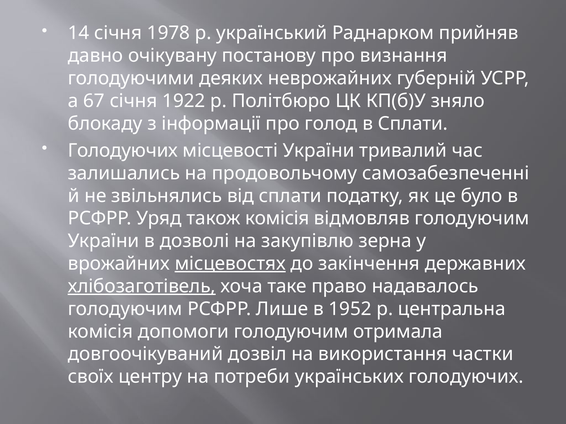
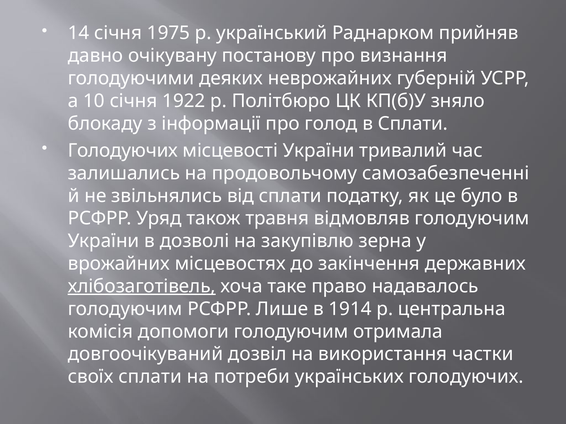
1978: 1978 -> 1975
67: 67 -> 10
також комісія: комісія -> травня
місцевостях underline: present -> none
1952: 1952 -> 1914
своїх центру: центру -> сплати
